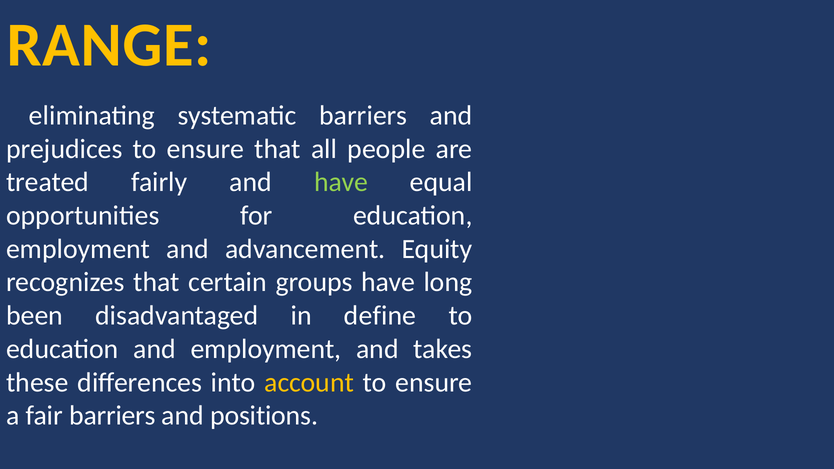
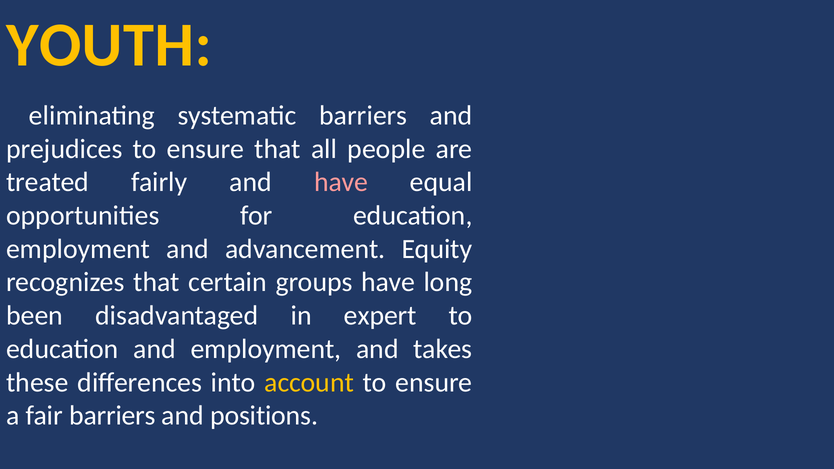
RANGE: RANGE -> YOUTH
have at (341, 182) colour: light green -> pink
define: define -> expert
